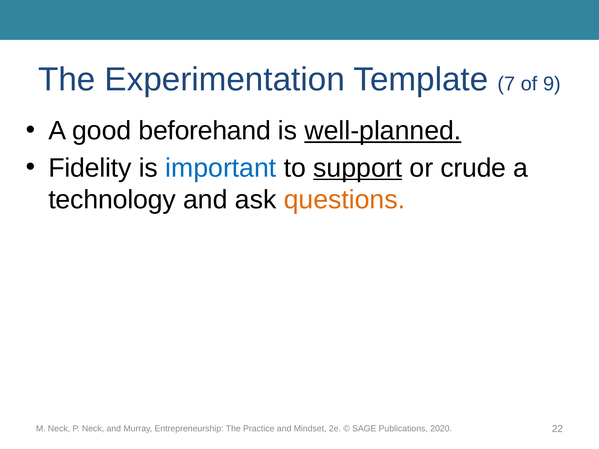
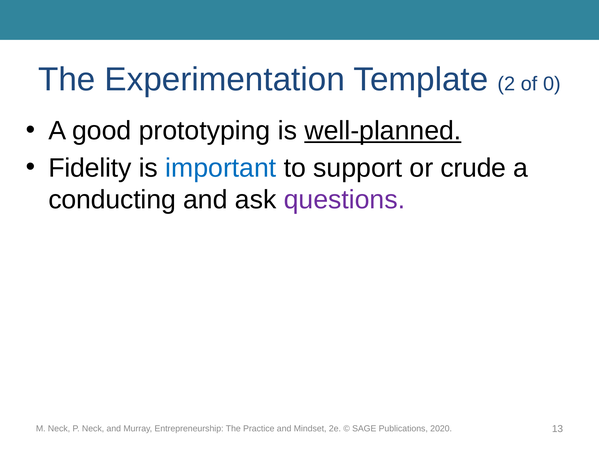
7: 7 -> 2
9: 9 -> 0
beforehand: beforehand -> prototyping
support underline: present -> none
technology: technology -> conducting
questions colour: orange -> purple
22: 22 -> 13
